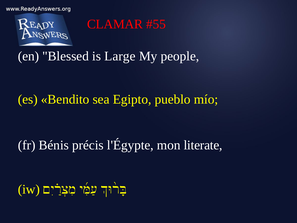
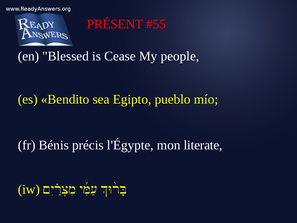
CLAMAR: CLAMAR -> PRÉSENT
Large: Large -> Cease
